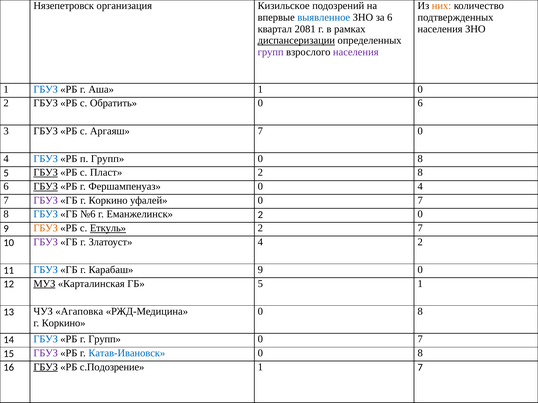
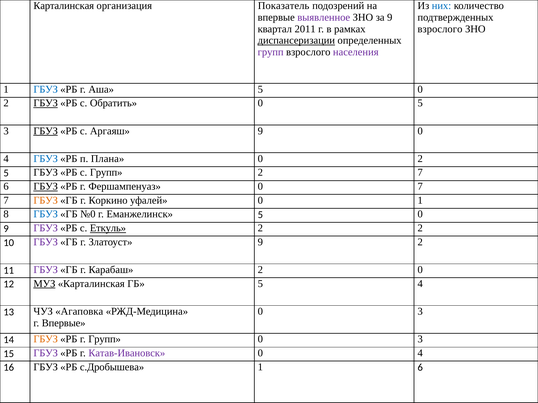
Нязепетровск at (64, 6): Нязепетровск -> Карталинская
Кизильское: Кизильское -> Показатель
них colour: orange -> blue
выявленное colour: blue -> purple
за 6: 6 -> 9
2081: 2081 -> 2011
населения at (440, 29): населения -> взрослого
Аша 1: 1 -> 5
ГБУЗ at (46, 103) underline: none -> present
0 6: 6 -> 5
ГБУЗ at (46, 131) underline: none -> present
Аргаяш 7: 7 -> 9
п Групп: Групп -> Плана
8 at (420, 159): 8 -> 2
ГБУЗ at (46, 173) underline: present -> none
с Пласт: Пласт -> Групп
2 8: 8 -> 7
4 at (420, 187): 4 -> 7
ГБУЗ at (46, 201) colour: purple -> orange
уфалей 0 7: 7 -> 1
№6: №6 -> №0
Еманжелинск 2: 2 -> 5
ГБУЗ at (46, 228) colour: orange -> purple
2 7: 7 -> 2
Златоуст 4: 4 -> 9
ГБУЗ at (46, 270) colour: blue -> purple
Карабаш 9: 9 -> 2
5 1: 1 -> 4
8 at (420, 312): 8 -> 3
Коркино at (64, 323): Коркино -> Впервые
ГБУЗ at (46, 340) colour: blue -> orange
7 at (420, 340): 7 -> 3
Катав-Ивановск colour: blue -> purple
8 at (420, 353): 8 -> 4
ГБУЗ at (46, 367) underline: present -> none
с.Подозрение: с.Подозрение -> с.Дробышева
1 7: 7 -> 6
